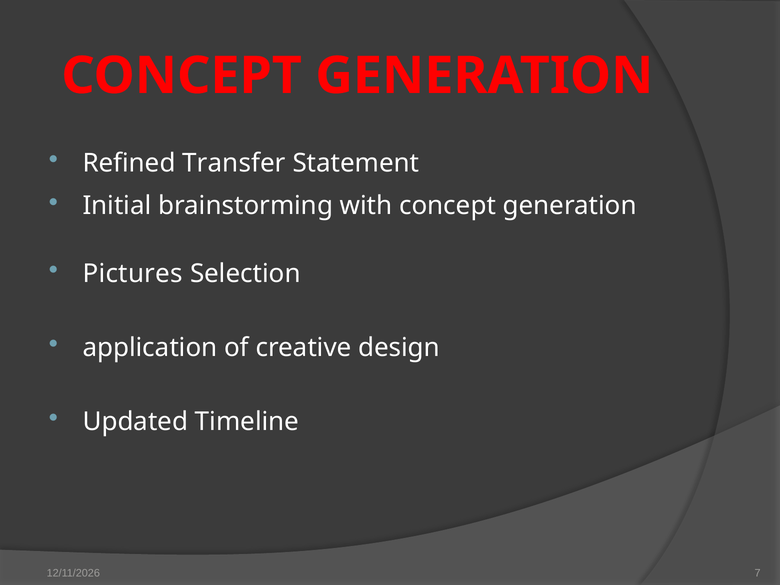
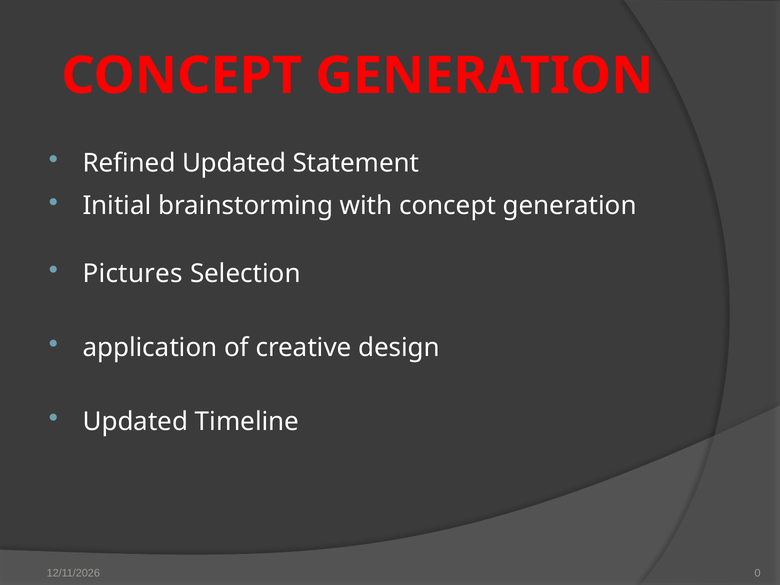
Refined Transfer: Transfer -> Updated
7: 7 -> 0
